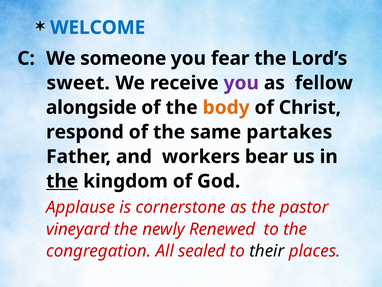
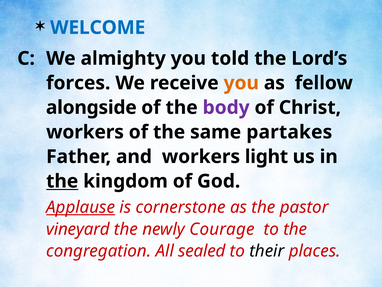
someone: someone -> almighty
fear: fear -> told
sweet: sweet -> forces
you at (241, 83) colour: purple -> orange
body colour: orange -> purple
respond at (85, 132): respond -> workers
bear: bear -> light
Applause underline: none -> present
Renewed: Renewed -> Courage
